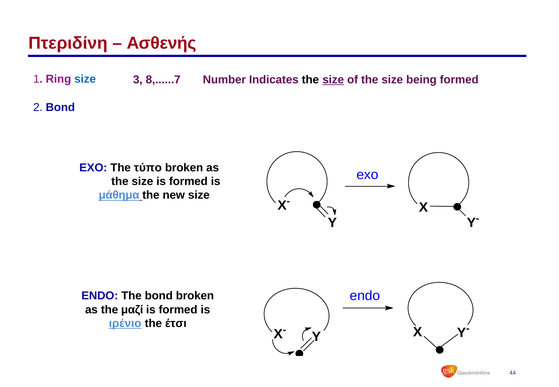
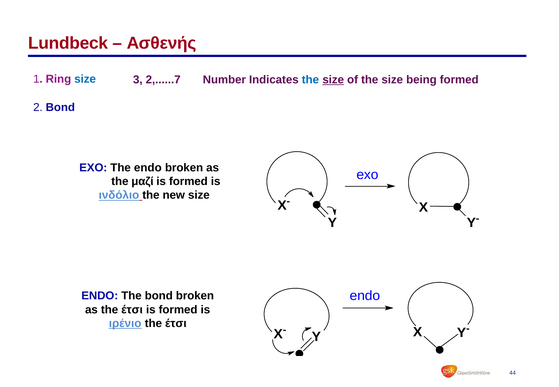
Πτεριδίνη: Πτεριδίνη -> Lundbeck
8,......7: 8,......7 -> 2,......7
the at (310, 80) colour: black -> blue
The τύπο: τύπο -> endo
size at (142, 181): size -> μαζί
μάθημα: μάθημα -> ινδόλιο
as the μαζί: μαζί -> έτσι
